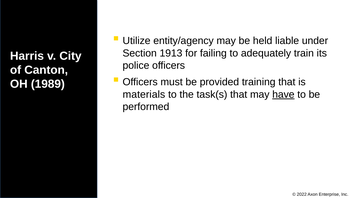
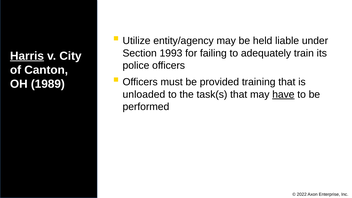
1913: 1913 -> 1993
Harris underline: none -> present
materials: materials -> unloaded
